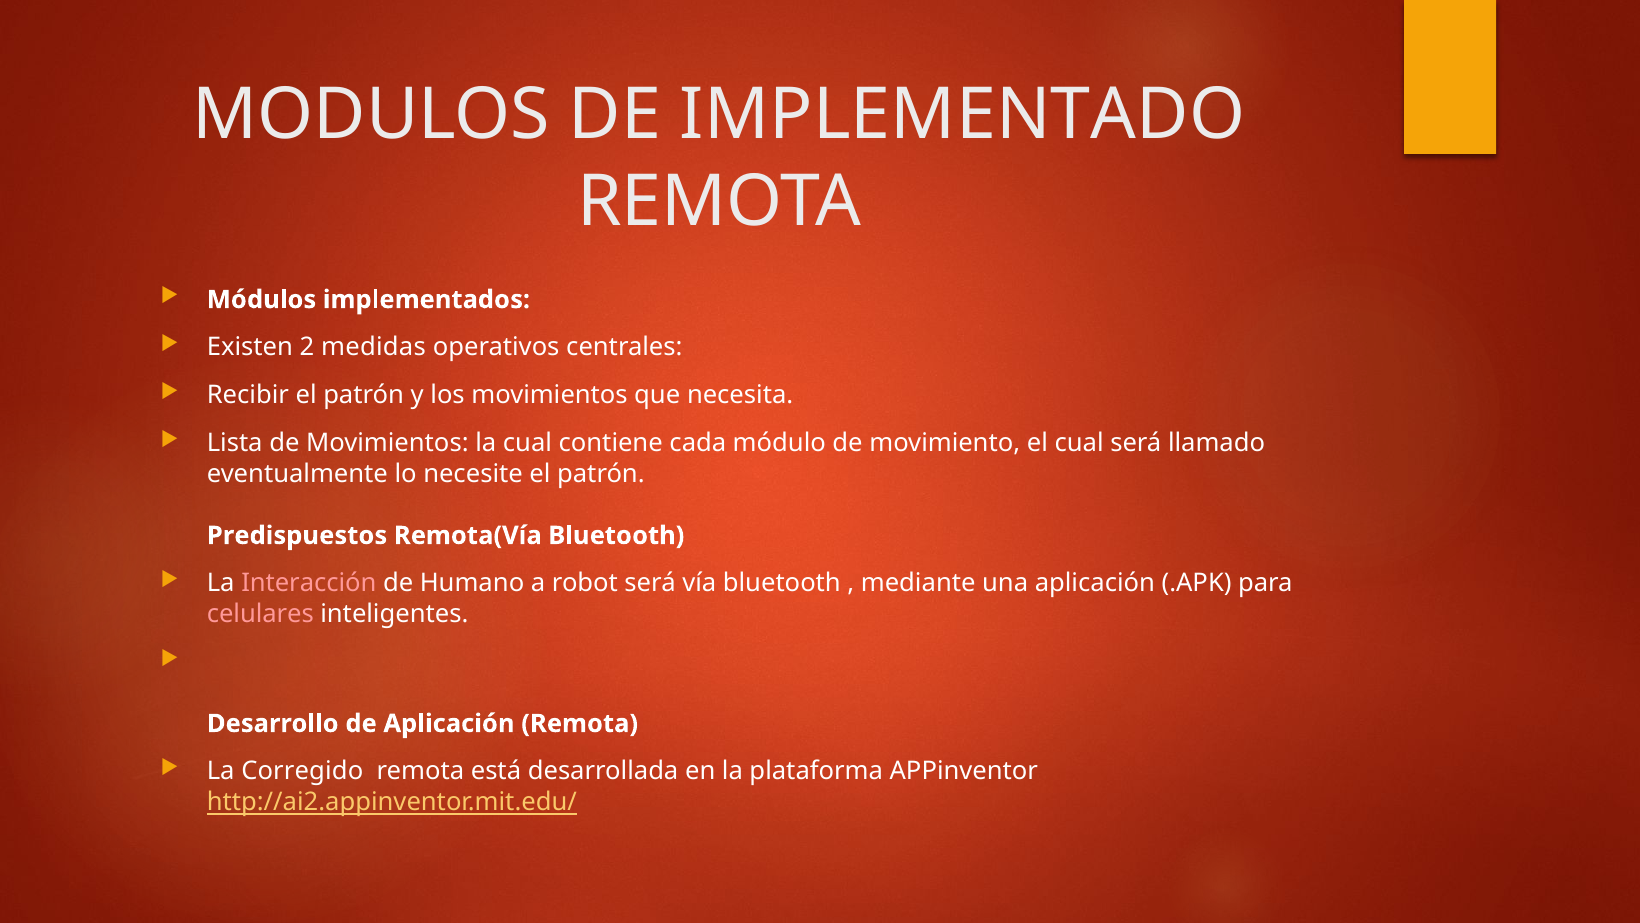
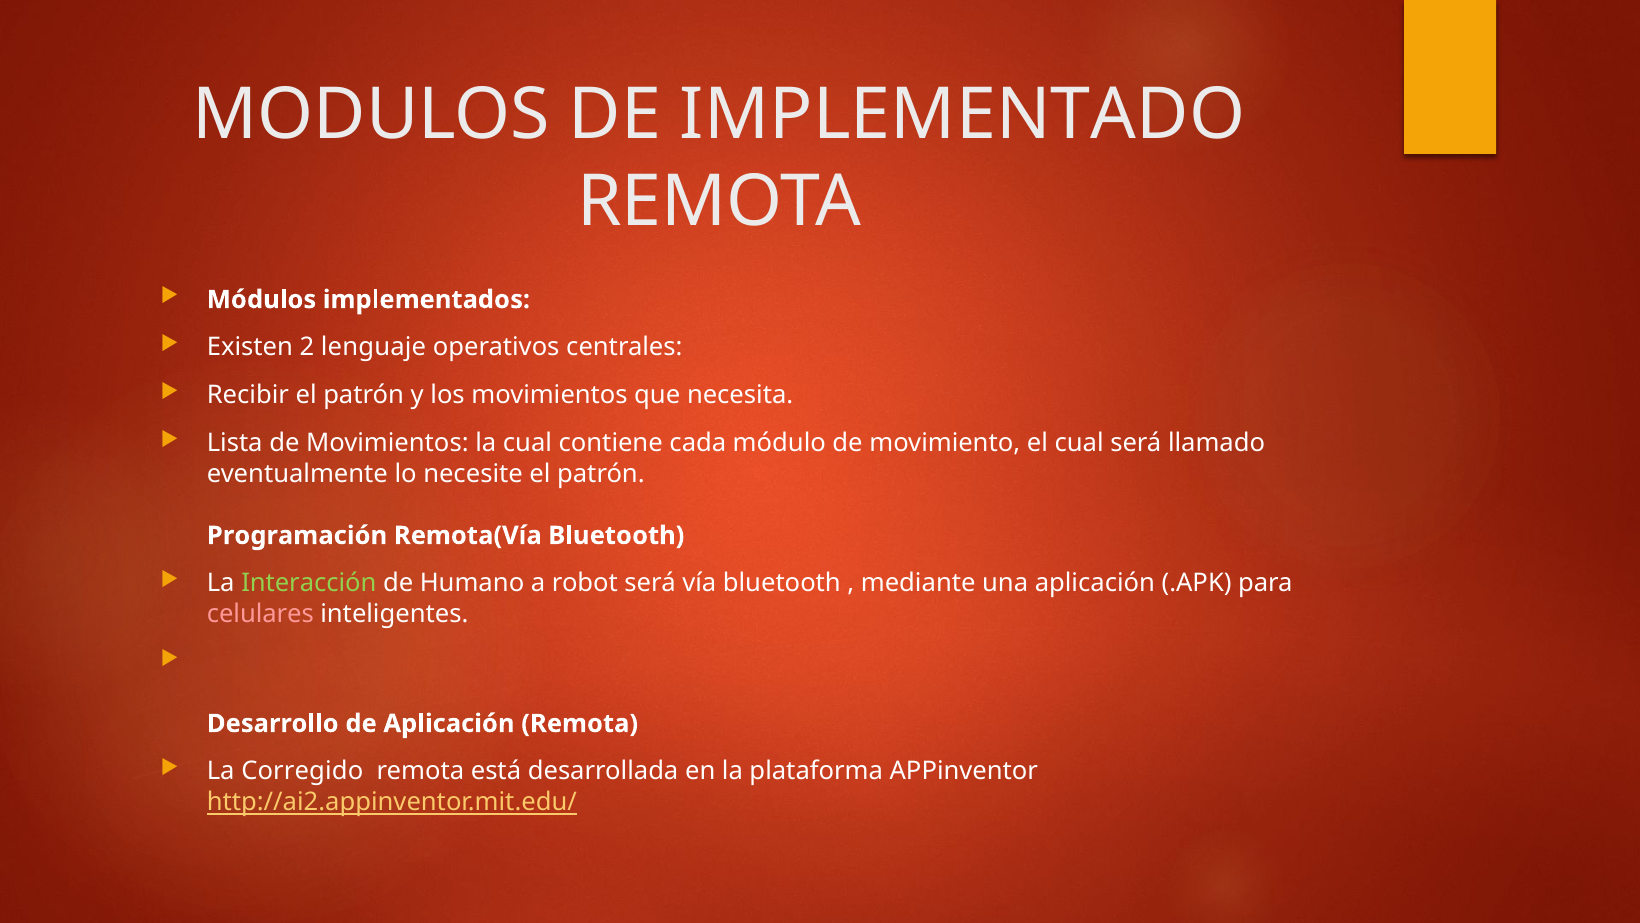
medidas: medidas -> lenguaje
Predispuestos: Predispuestos -> Programación
Interacción colour: pink -> light green
